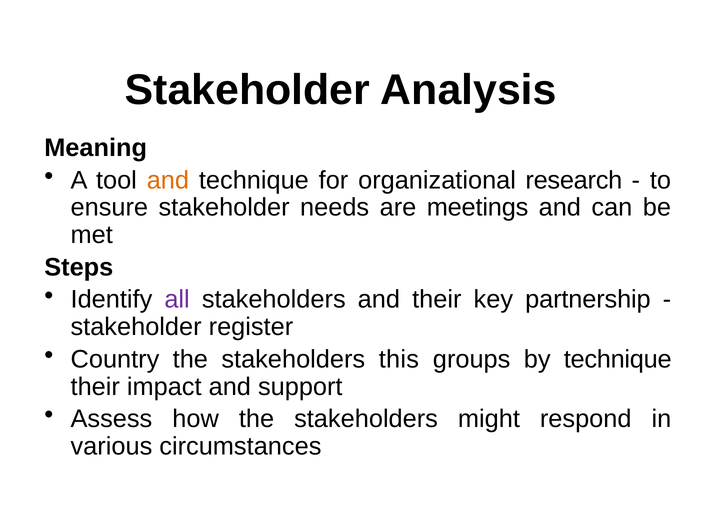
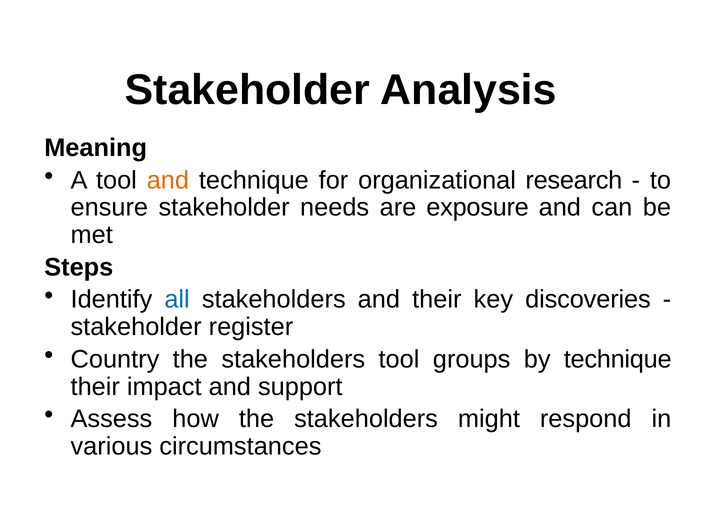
meetings: meetings -> exposure
all colour: purple -> blue
partnership: partnership -> discoveries
stakeholders this: this -> tool
